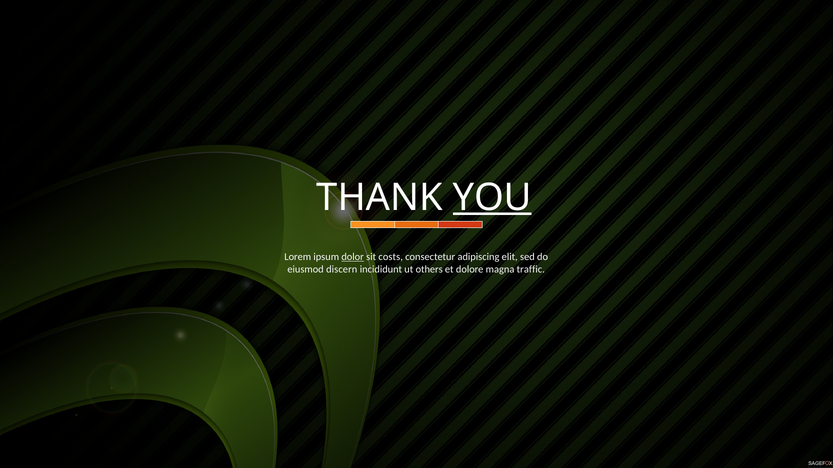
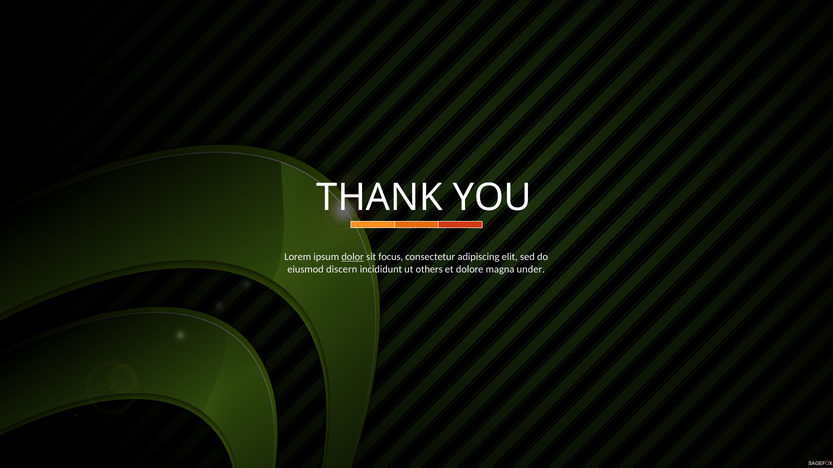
YOU underline: present -> none
costs: costs -> focus
traffic: traffic -> under
